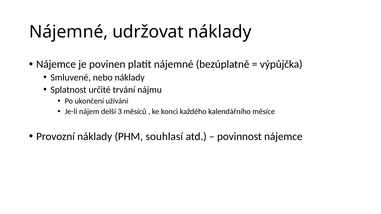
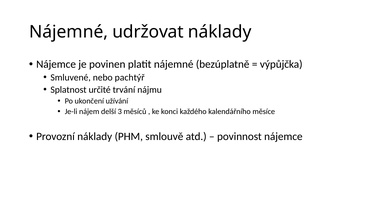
nebo náklady: náklady -> pachtýř
souhlasí: souhlasí -> smlouvě
